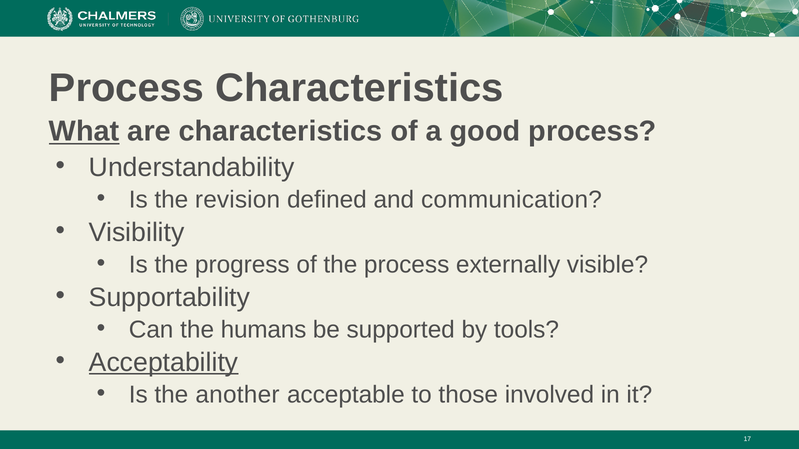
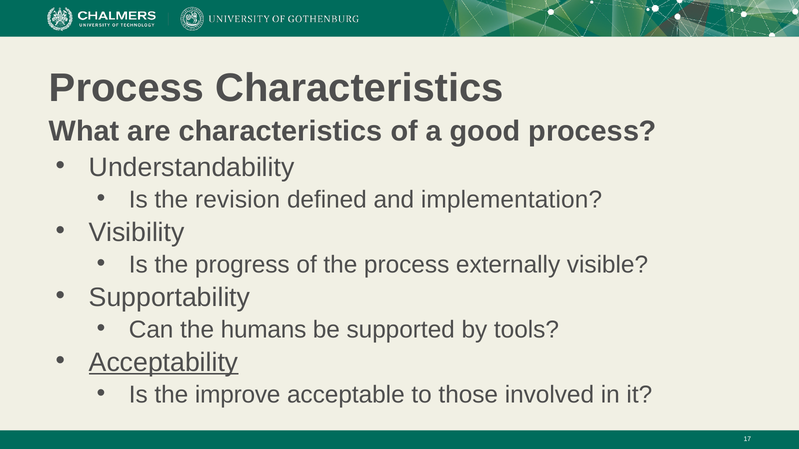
What underline: present -> none
communication: communication -> implementation
another: another -> improve
